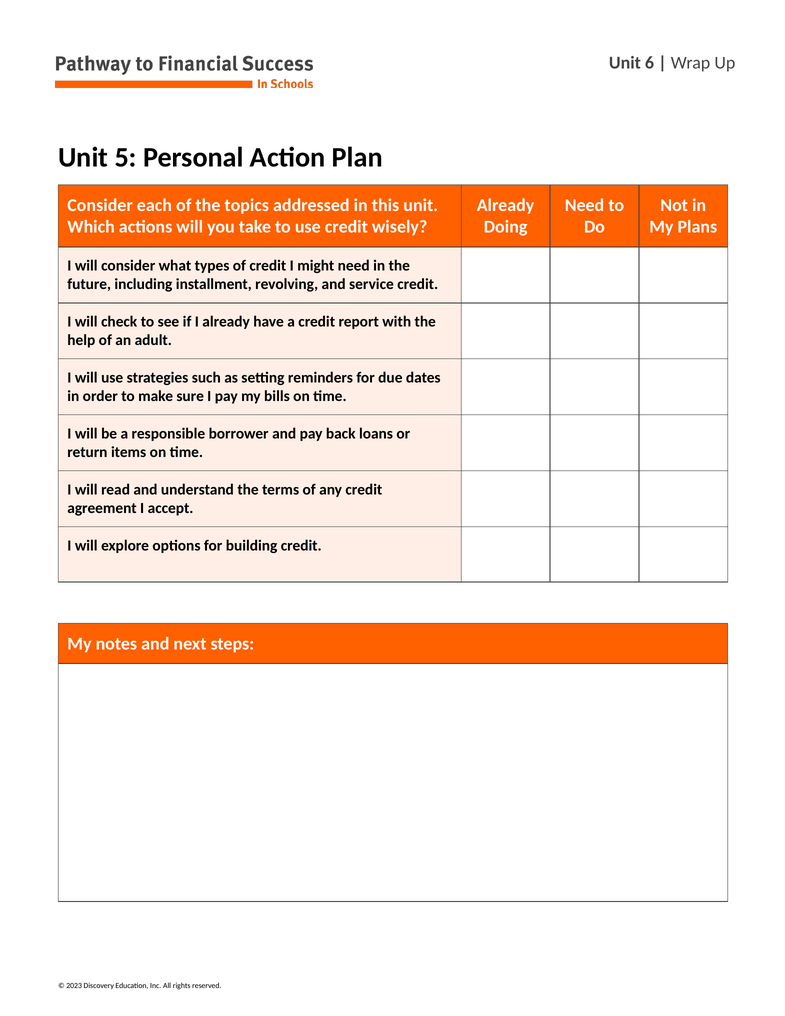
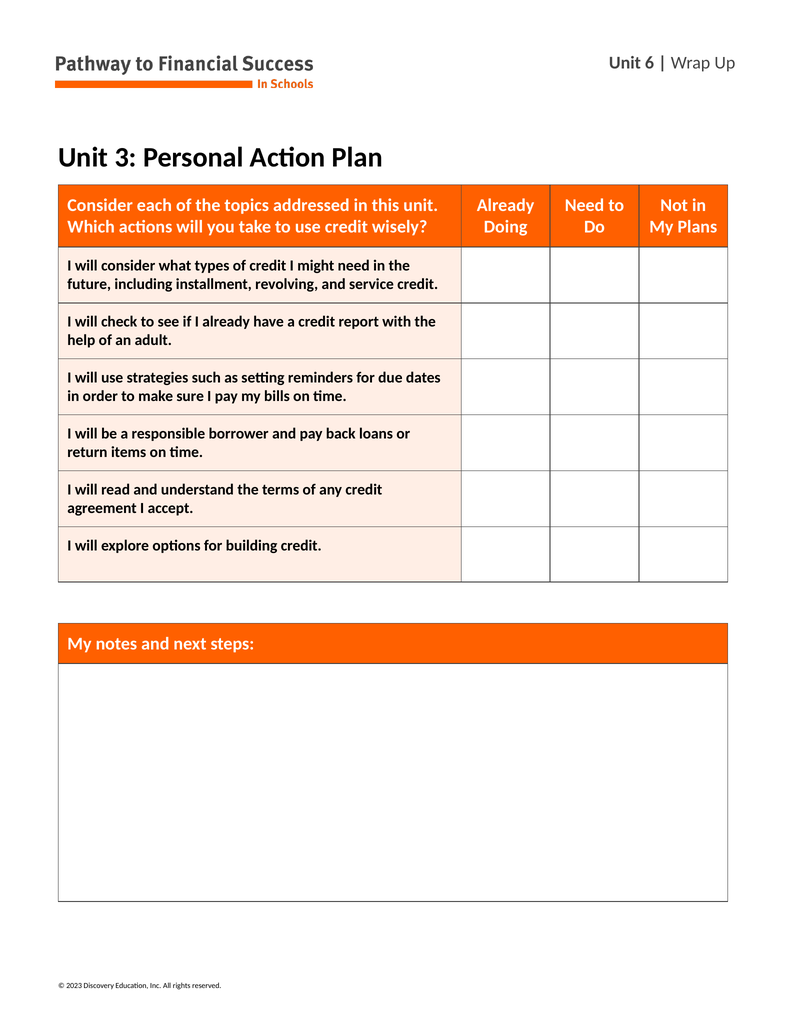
5: 5 -> 3
